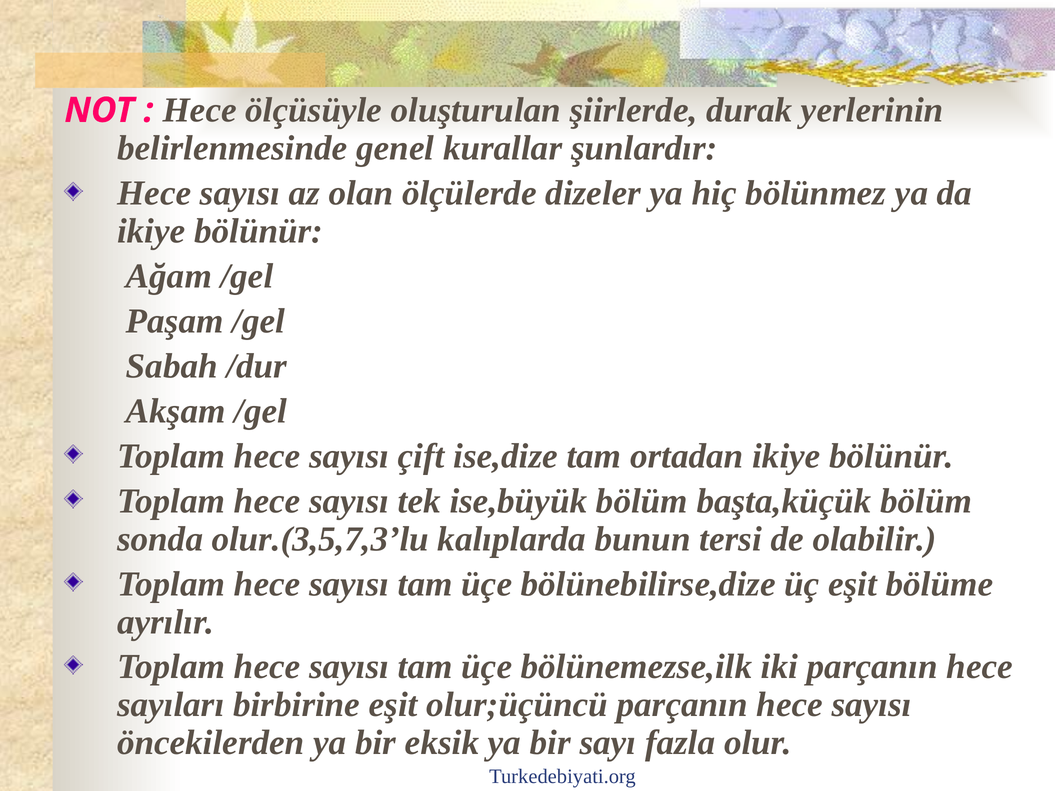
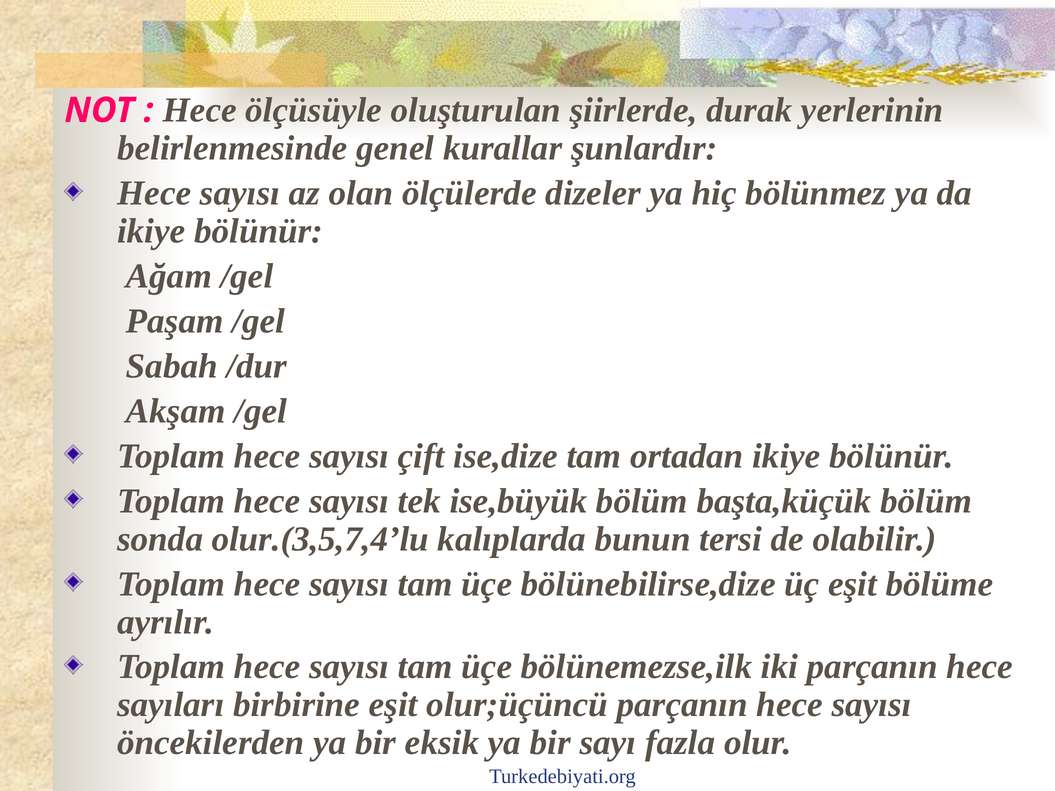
olur.(3,5,7,3’lu: olur.(3,5,7,3’lu -> olur.(3,5,7,4’lu
